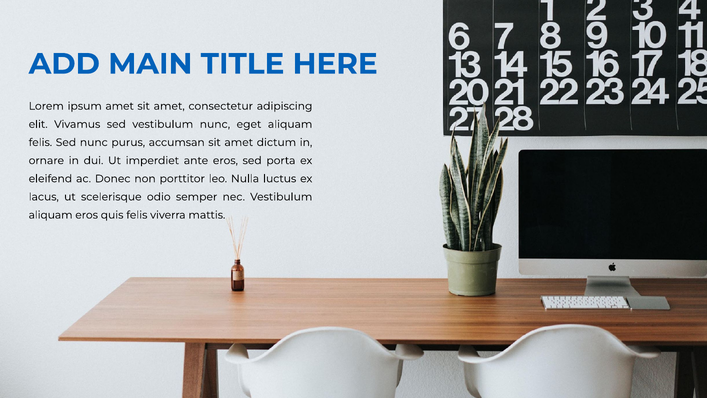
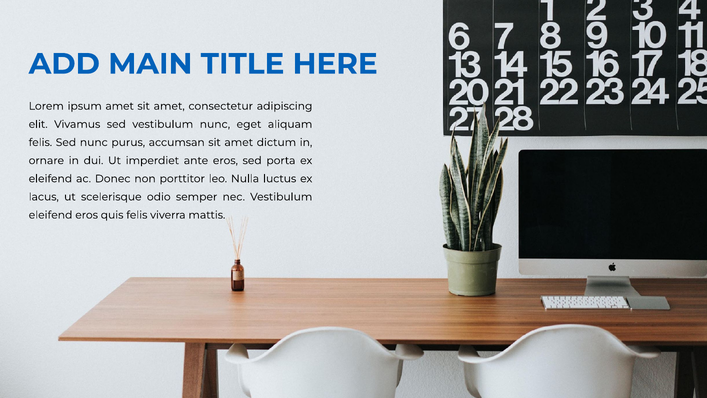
aliquam at (51, 215): aliquam -> eleifend
